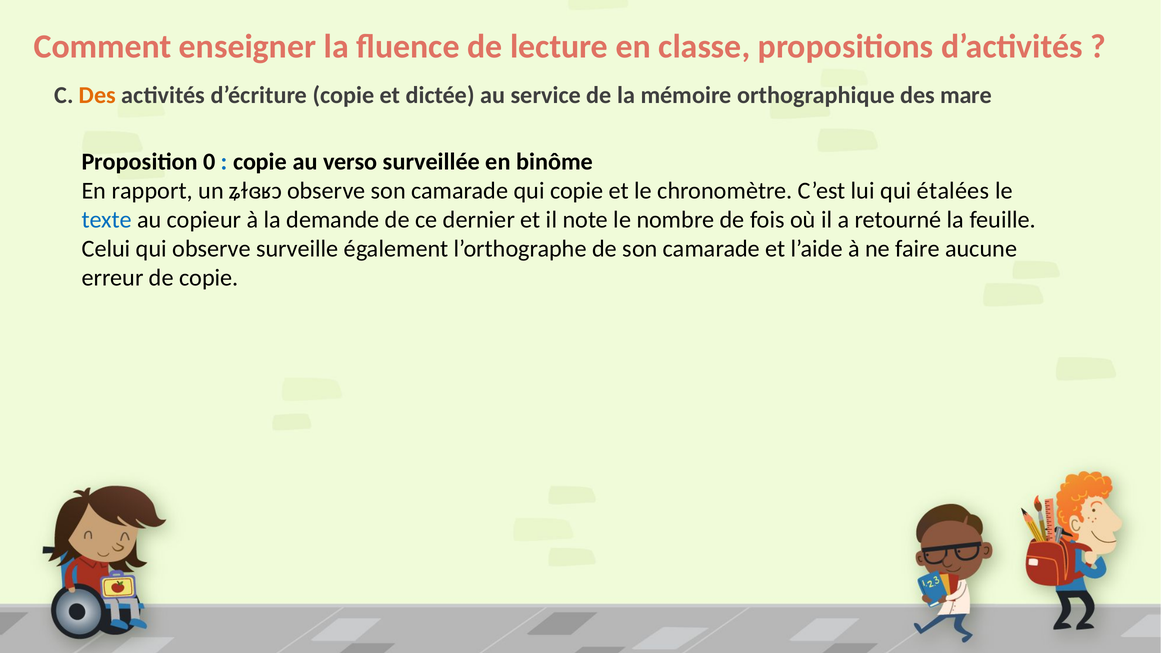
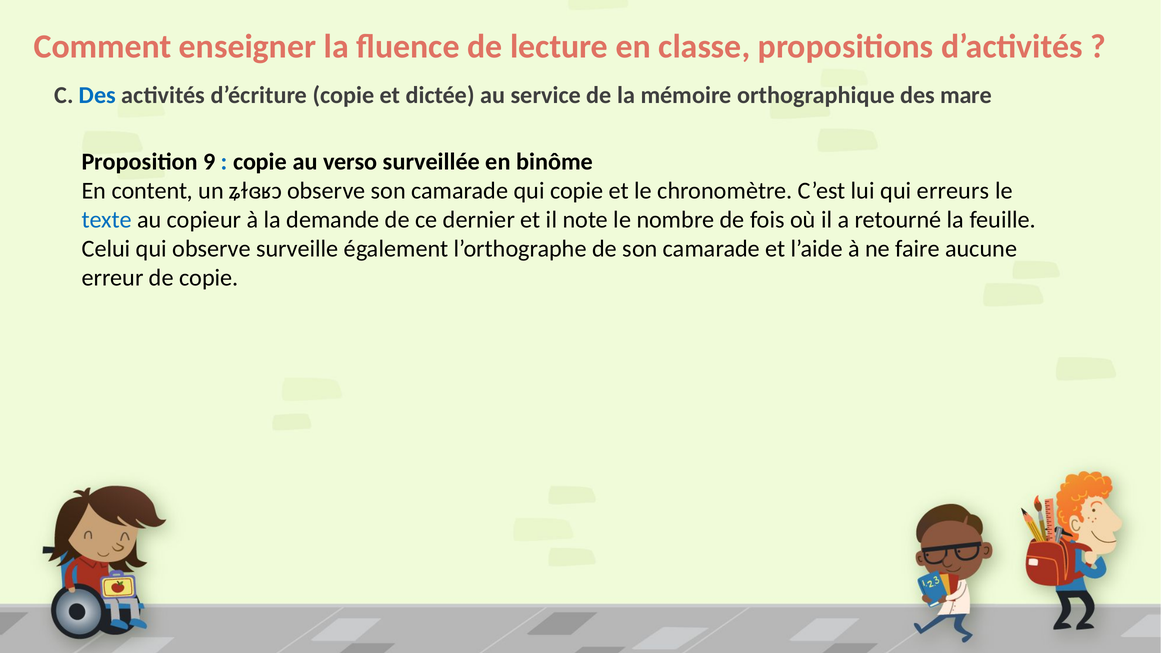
Des at (97, 95) colour: orange -> blue
0: 0 -> 9
rapport: rapport -> content
étalées: étalées -> erreurs
